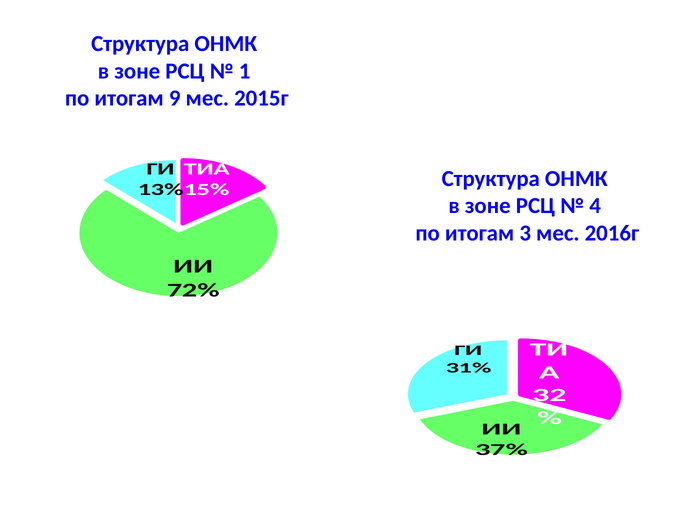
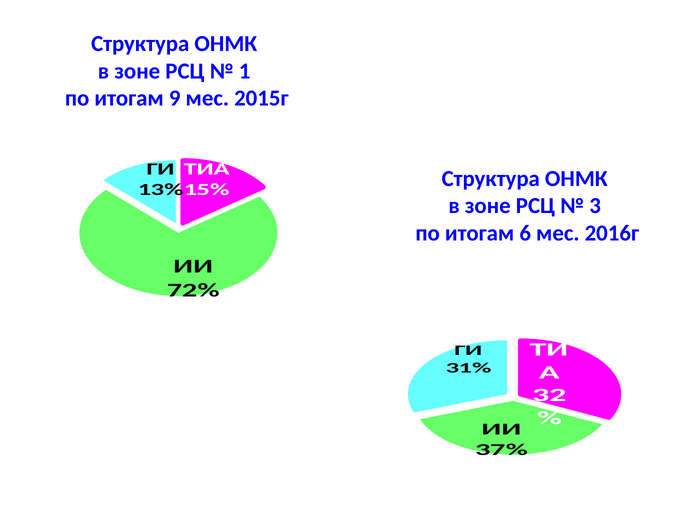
4: 4 -> 3
3: 3 -> 6
